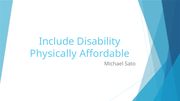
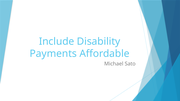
Physically: Physically -> Payments
